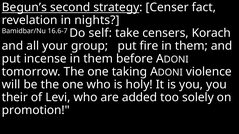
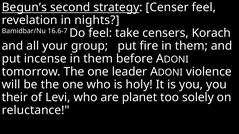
Censer fact: fact -> feel
Do self: self -> feel
taking: taking -> leader
added: added -> planet
promotion: promotion -> reluctance
